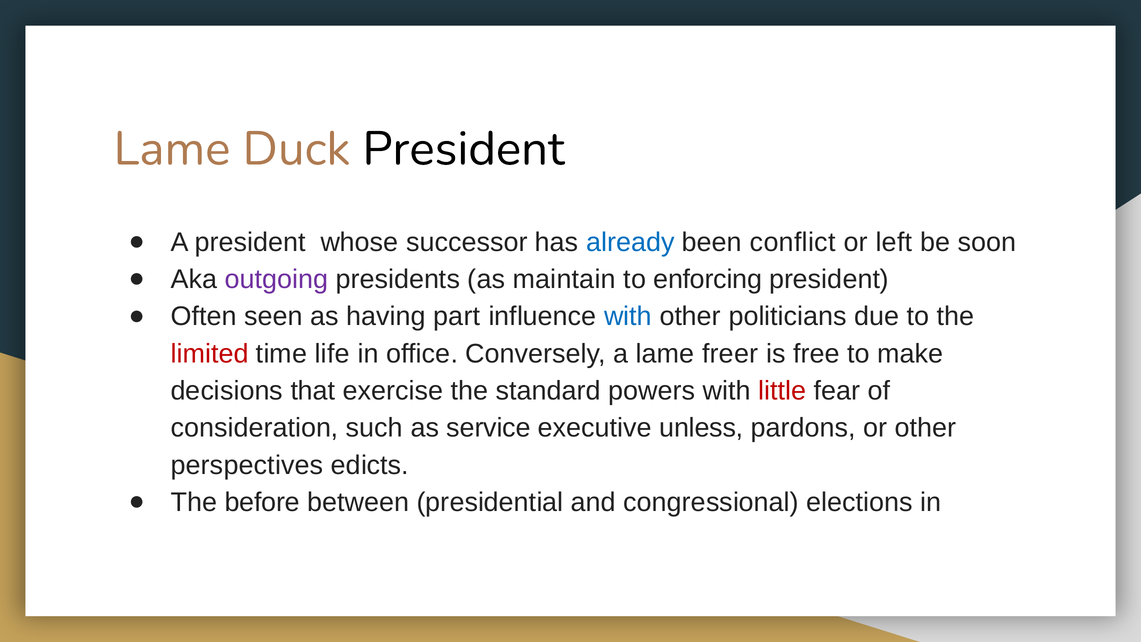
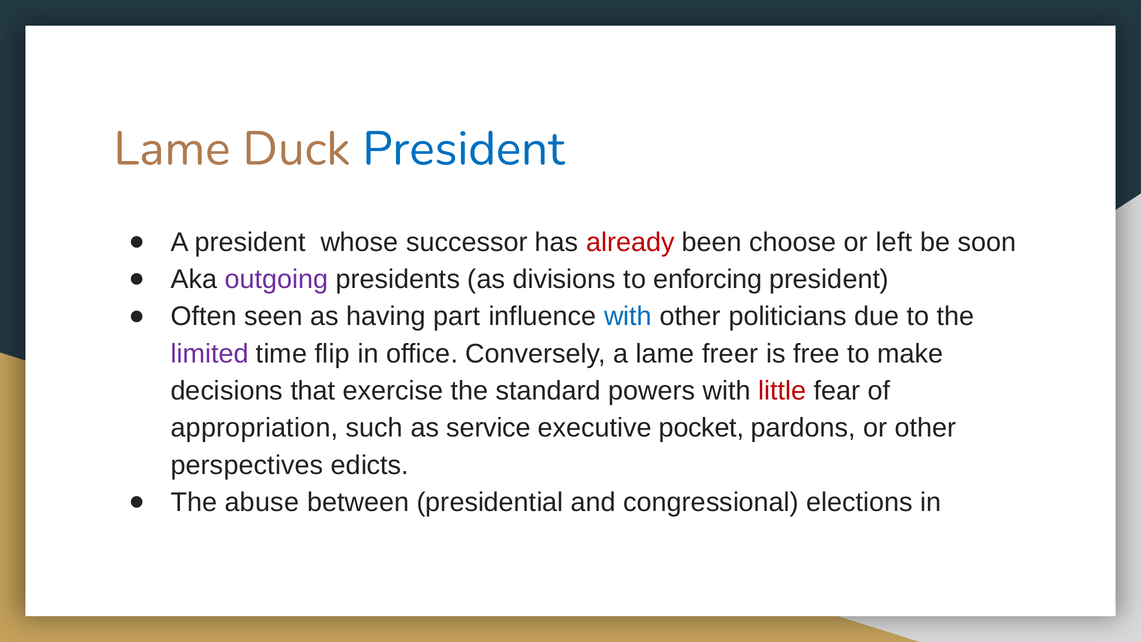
President at (464, 149) colour: black -> blue
already colour: blue -> red
conflict: conflict -> choose
maintain: maintain -> divisions
limited colour: red -> purple
life: life -> flip
consideration: consideration -> appropriation
unless: unless -> pocket
before: before -> abuse
